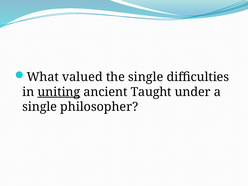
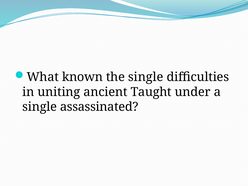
valued: valued -> known
uniting underline: present -> none
philosopher: philosopher -> assassinated
